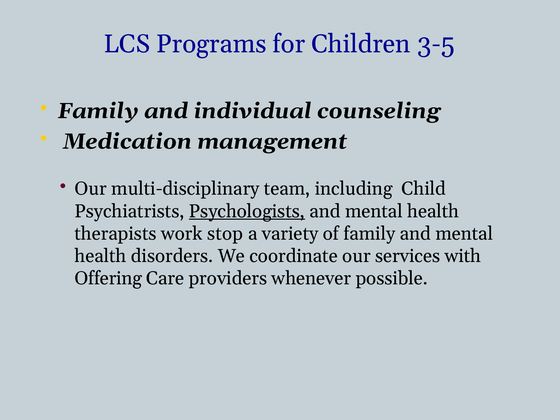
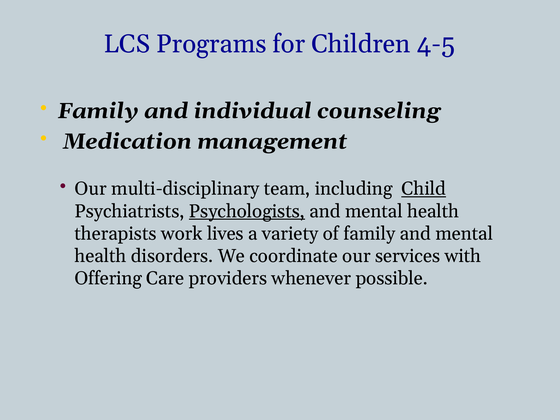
3-5: 3-5 -> 4-5
Child underline: none -> present
stop: stop -> lives
